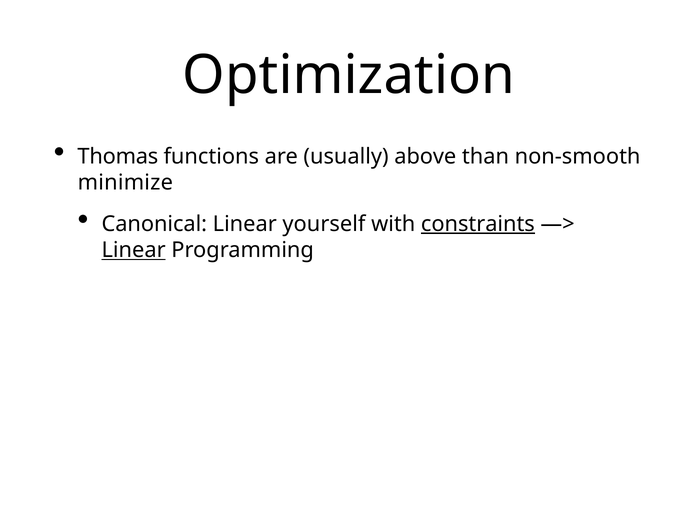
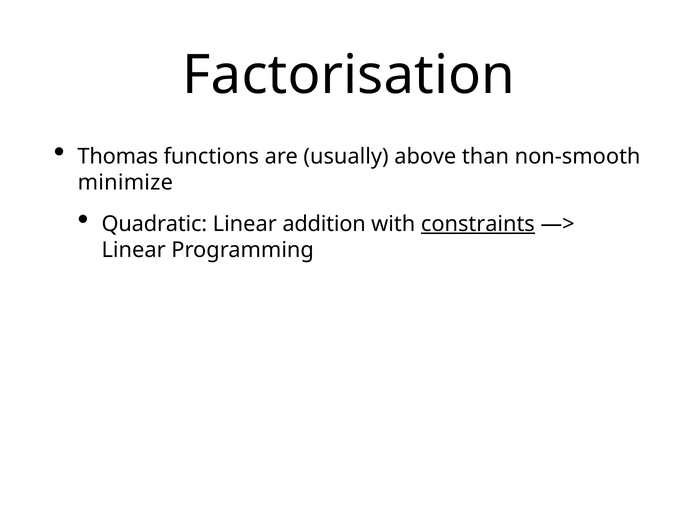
Optimization: Optimization -> Factorisation
Canonical: Canonical -> Quadratic
yourself: yourself -> addition
Linear at (134, 250) underline: present -> none
